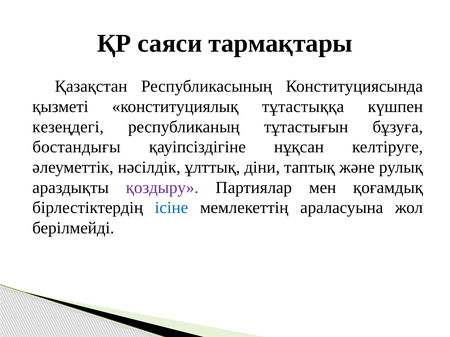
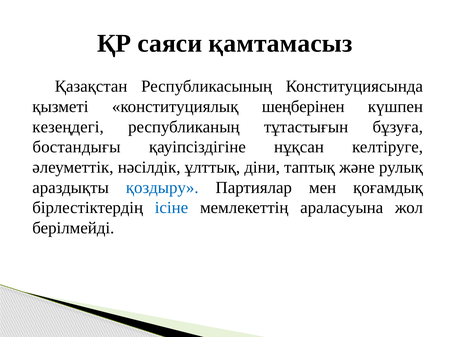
тармақтары: тармақтары -> қамтамасыз
тұтастыққа: тұтастыққа -> шеңберінен
қоздыру colour: purple -> blue
